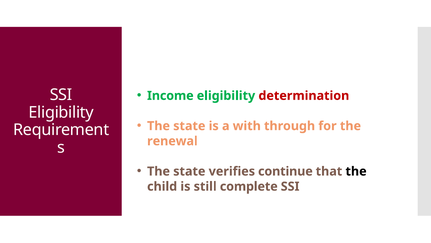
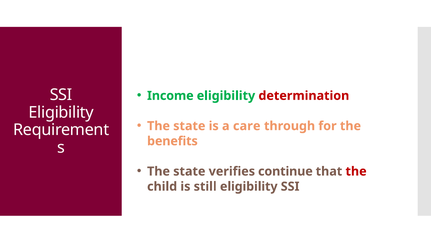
with: with -> care
renewal: renewal -> benefits
the at (356, 171) colour: black -> red
still complete: complete -> eligibility
